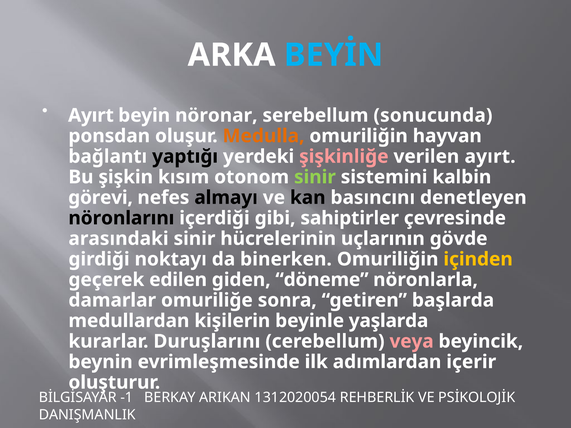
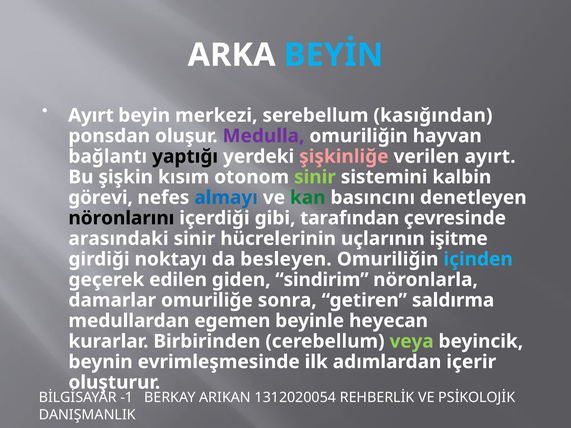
nöronar: nöronar -> merkezi
sonucunda: sonucunda -> kasığından
Medulla colour: orange -> purple
almayı colour: black -> blue
kan colour: black -> green
sahiptirler: sahiptirler -> tarafından
gövde: gövde -> işitme
binerken: binerken -> besleyen
içinden colour: yellow -> light blue
döneme: döneme -> sindirim
başlarda: başlarda -> saldırma
kişilerin: kişilerin -> egemen
yaşlarda: yaşlarda -> heyecan
Duruşlarını: Duruşlarını -> Birbirinden
veya colour: pink -> light green
